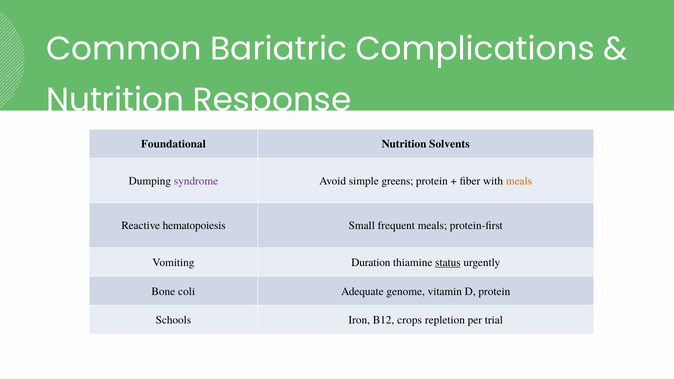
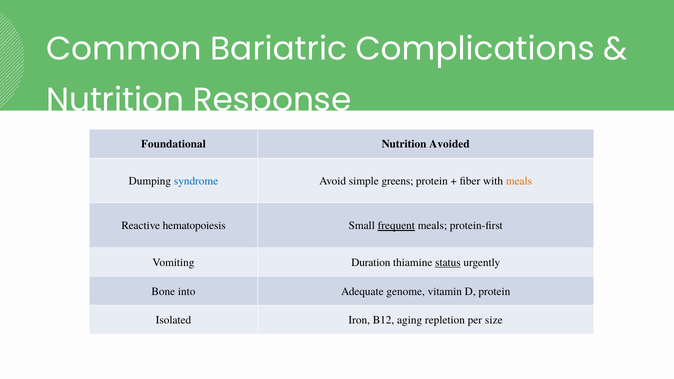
Solvents: Solvents -> Avoided
syndrome colour: purple -> blue
frequent underline: none -> present
coli: coli -> into
Schools: Schools -> Isolated
crops: crops -> aging
trial: trial -> size
